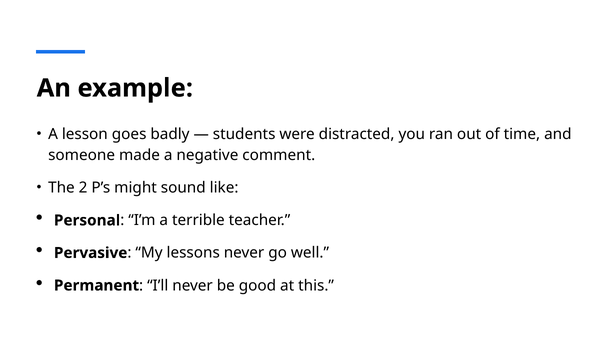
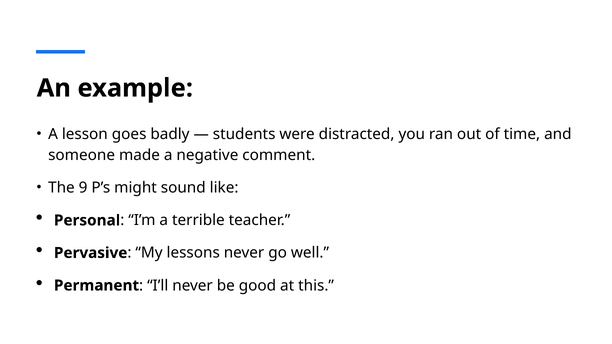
2: 2 -> 9
